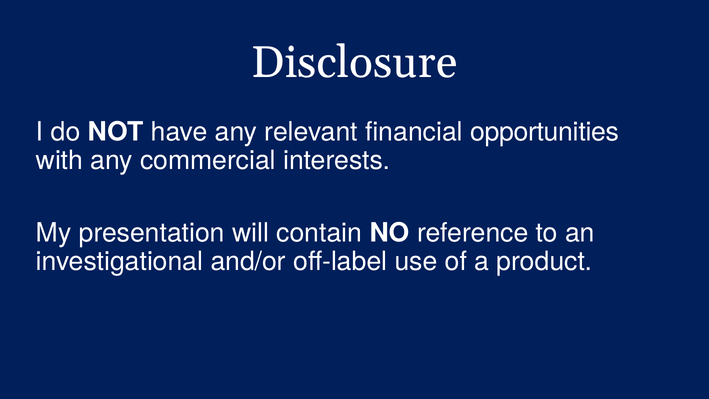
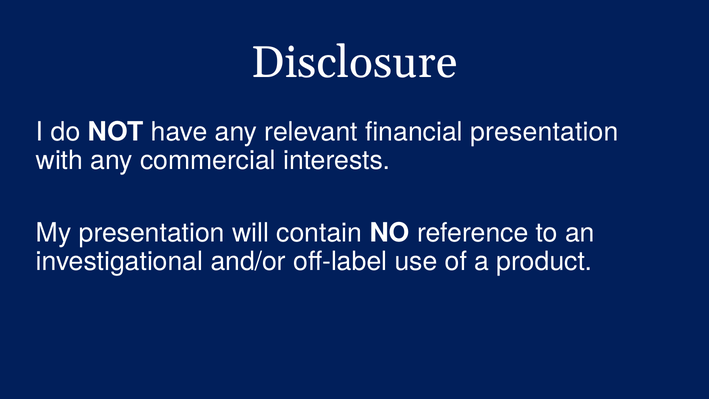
financial opportunities: opportunities -> presentation
